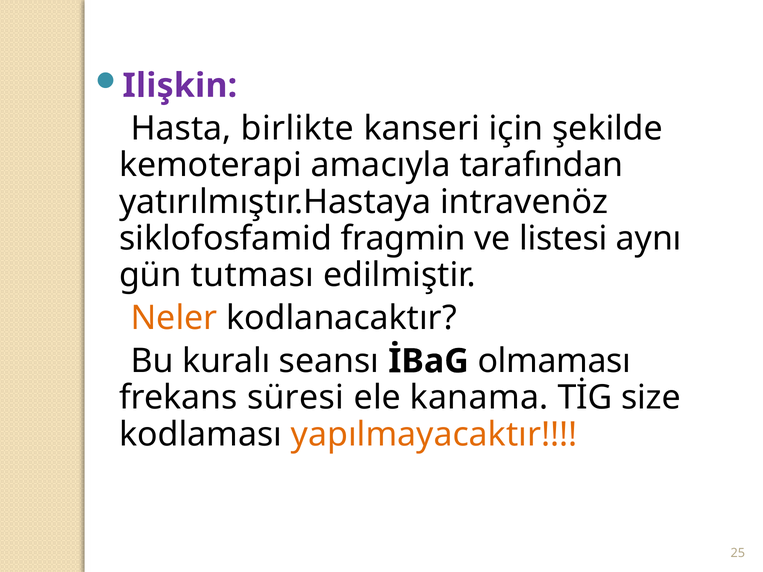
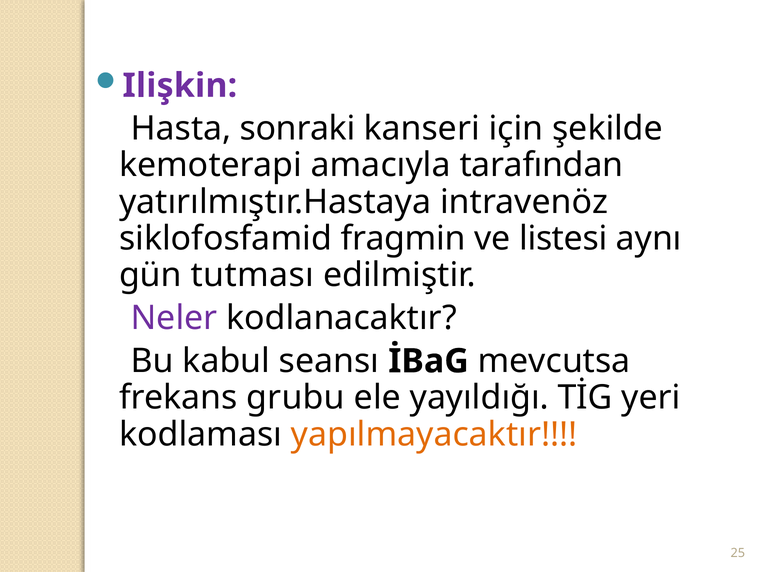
birlikte: birlikte -> sonraki
Neler colour: orange -> purple
kuralı: kuralı -> kabul
olmaması: olmaması -> mevcutsa
süresi: süresi -> grubu
kanama: kanama -> yayıldığı
size: size -> yeri
